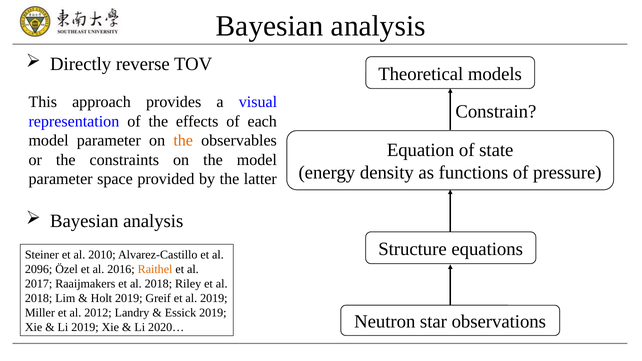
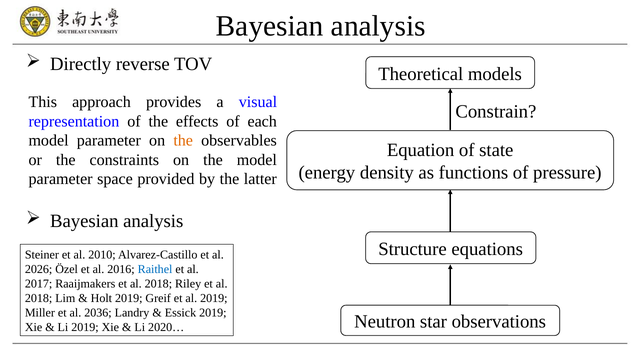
2096: 2096 -> 2026
Raithel colour: orange -> blue
2012: 2012 -> 2036
